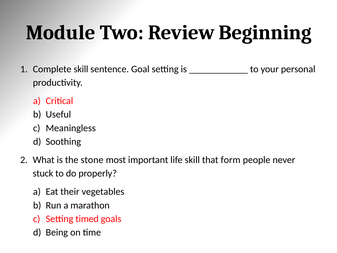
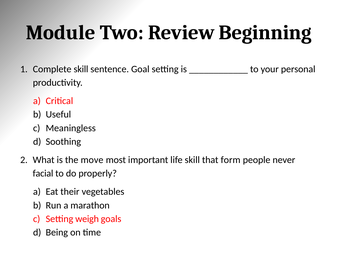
stone: stone -> move
stuck: stuck -> facial
timed: timed -> weigh
